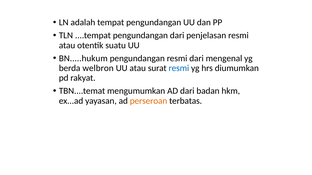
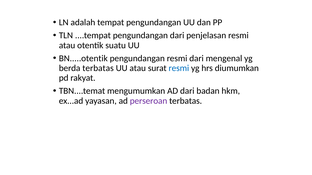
BN.....hukum: BN.....hukum -> BN.....otentik
berda welbron: welbron -> terbatas
perseroan colour: orange -> purple
